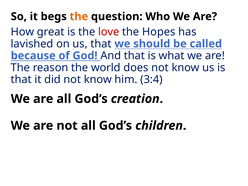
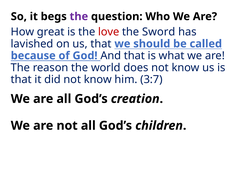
the at (79, 16) colour: orange -> purple
Hopes: Hopes -> Sword
3:4: 3:4 -> 3:7
